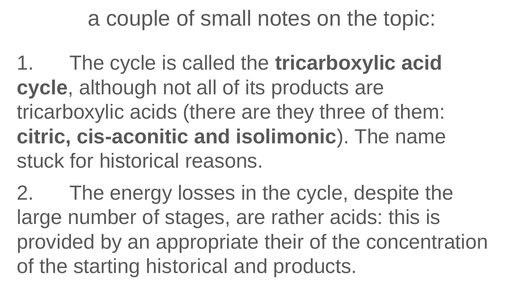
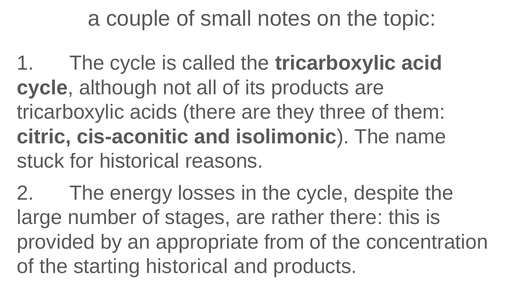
rather acids: acids -> there
their: their -> from
